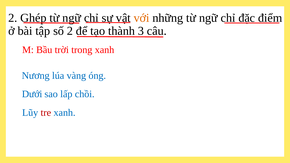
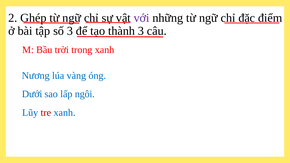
với colour: orange -> purple
số 2: 2 -> 3
chồi: chồi -> ngôi
